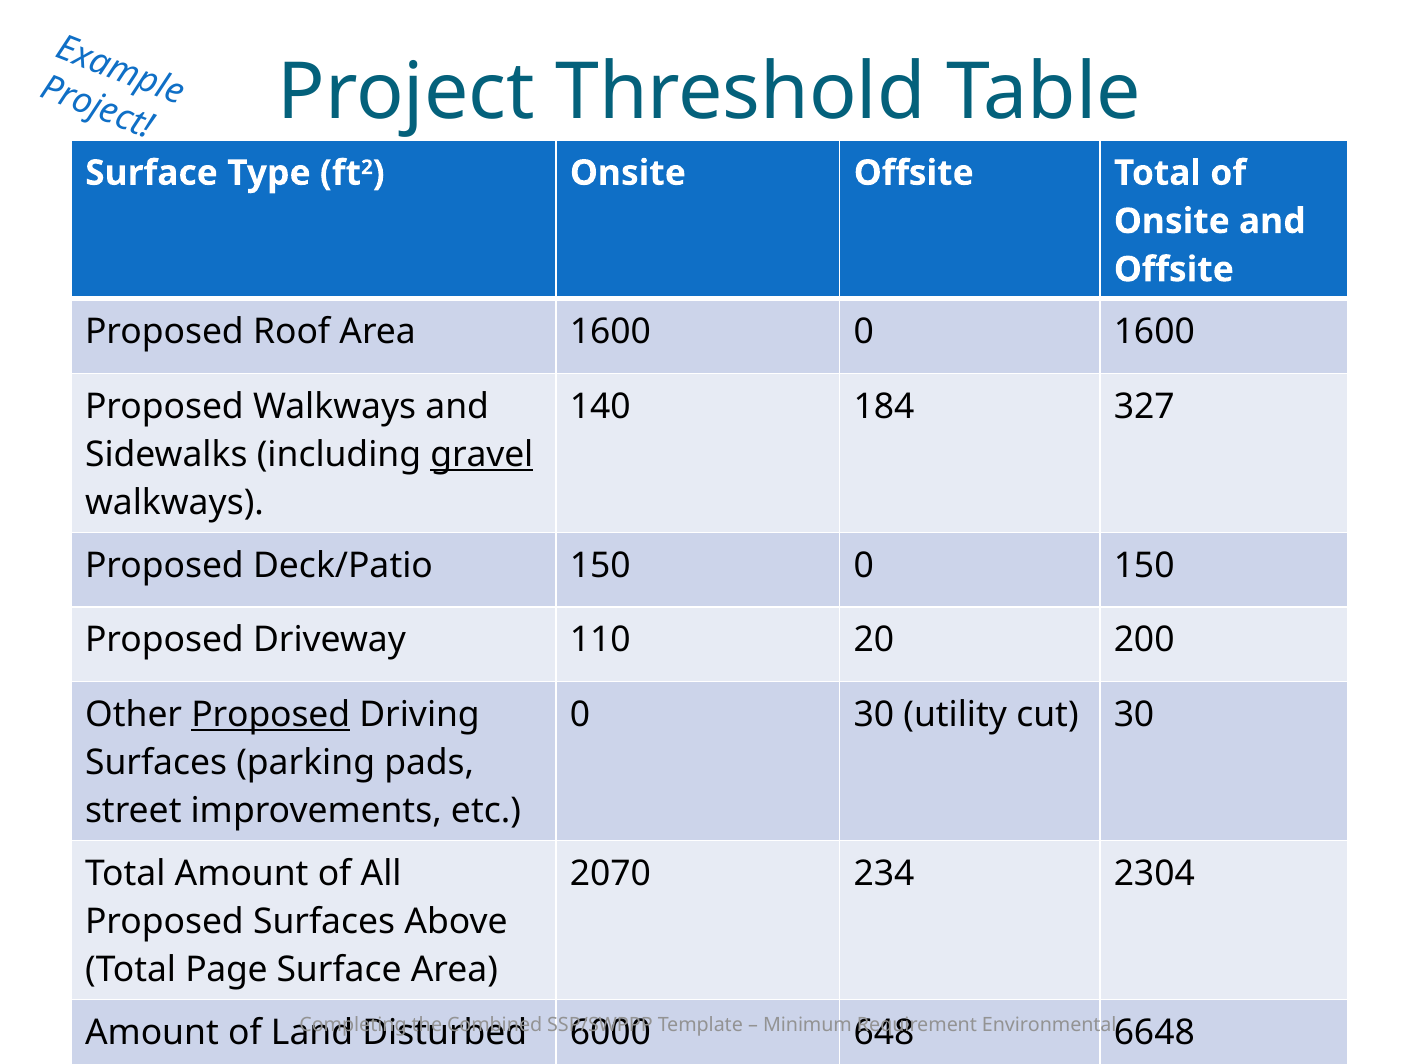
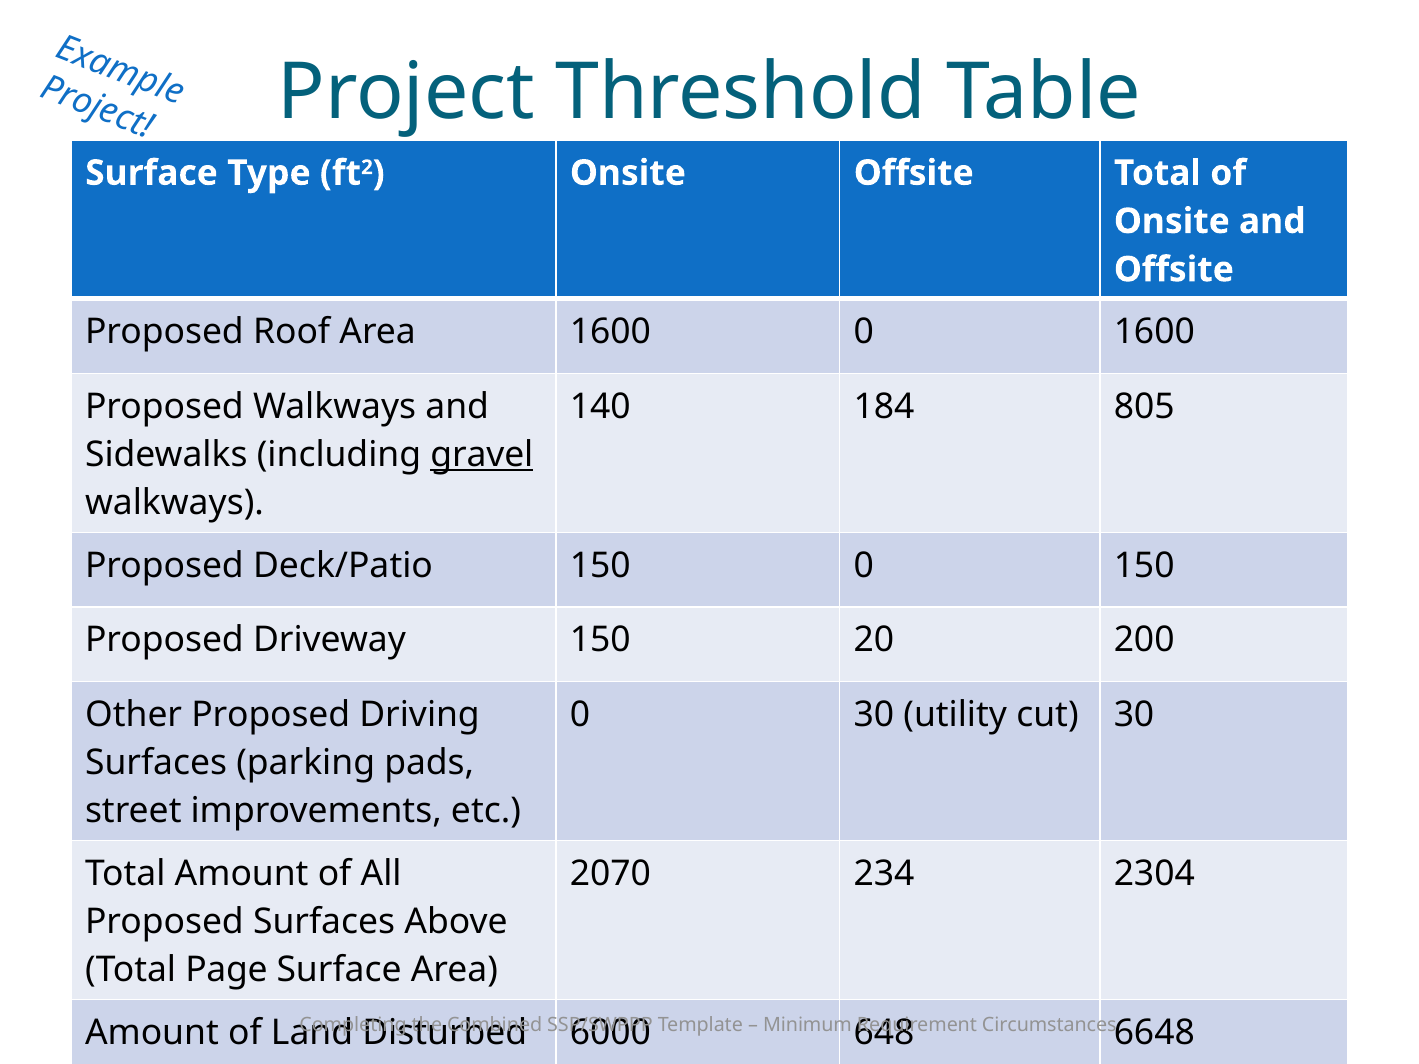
327: 327 -> 805
Driveway 110: 110 -> 150
Proposed at (271, 715) underline: present -> none
Environmental: Environmental -> Circumstances
